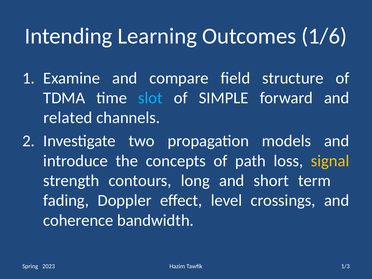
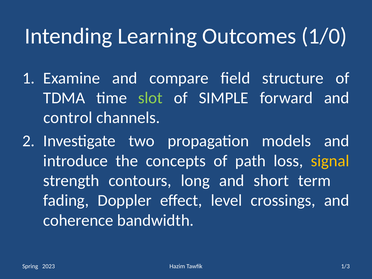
1/6: 1/6 -> 1/0
slot colour: light blue -> light green
related: related -> control
